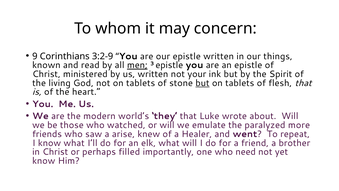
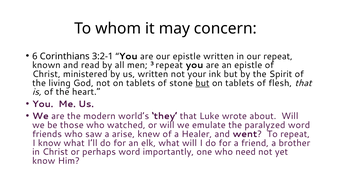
9: 9 -> 6
3:2-9: 3:2-9 -> 3:2-1
our things: things -> repeat
men underline: present -> none
3 epistle: epistle -> repeat
paralyzed more: more -> word
perhaps filled: filled -> word
